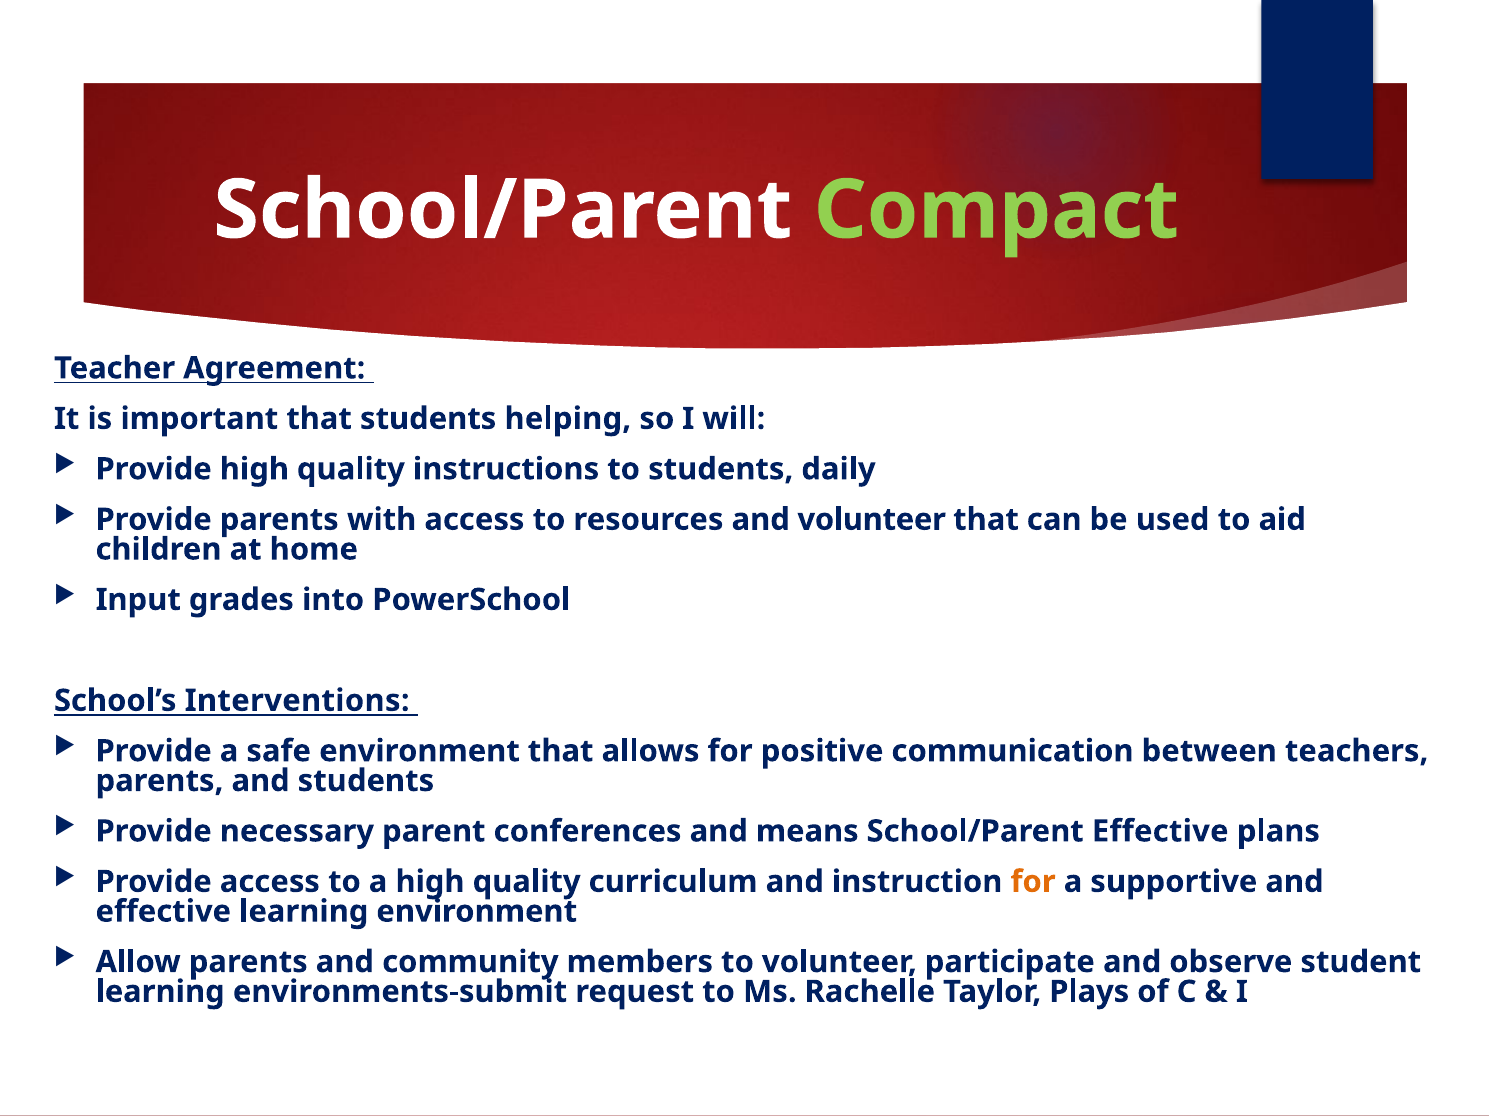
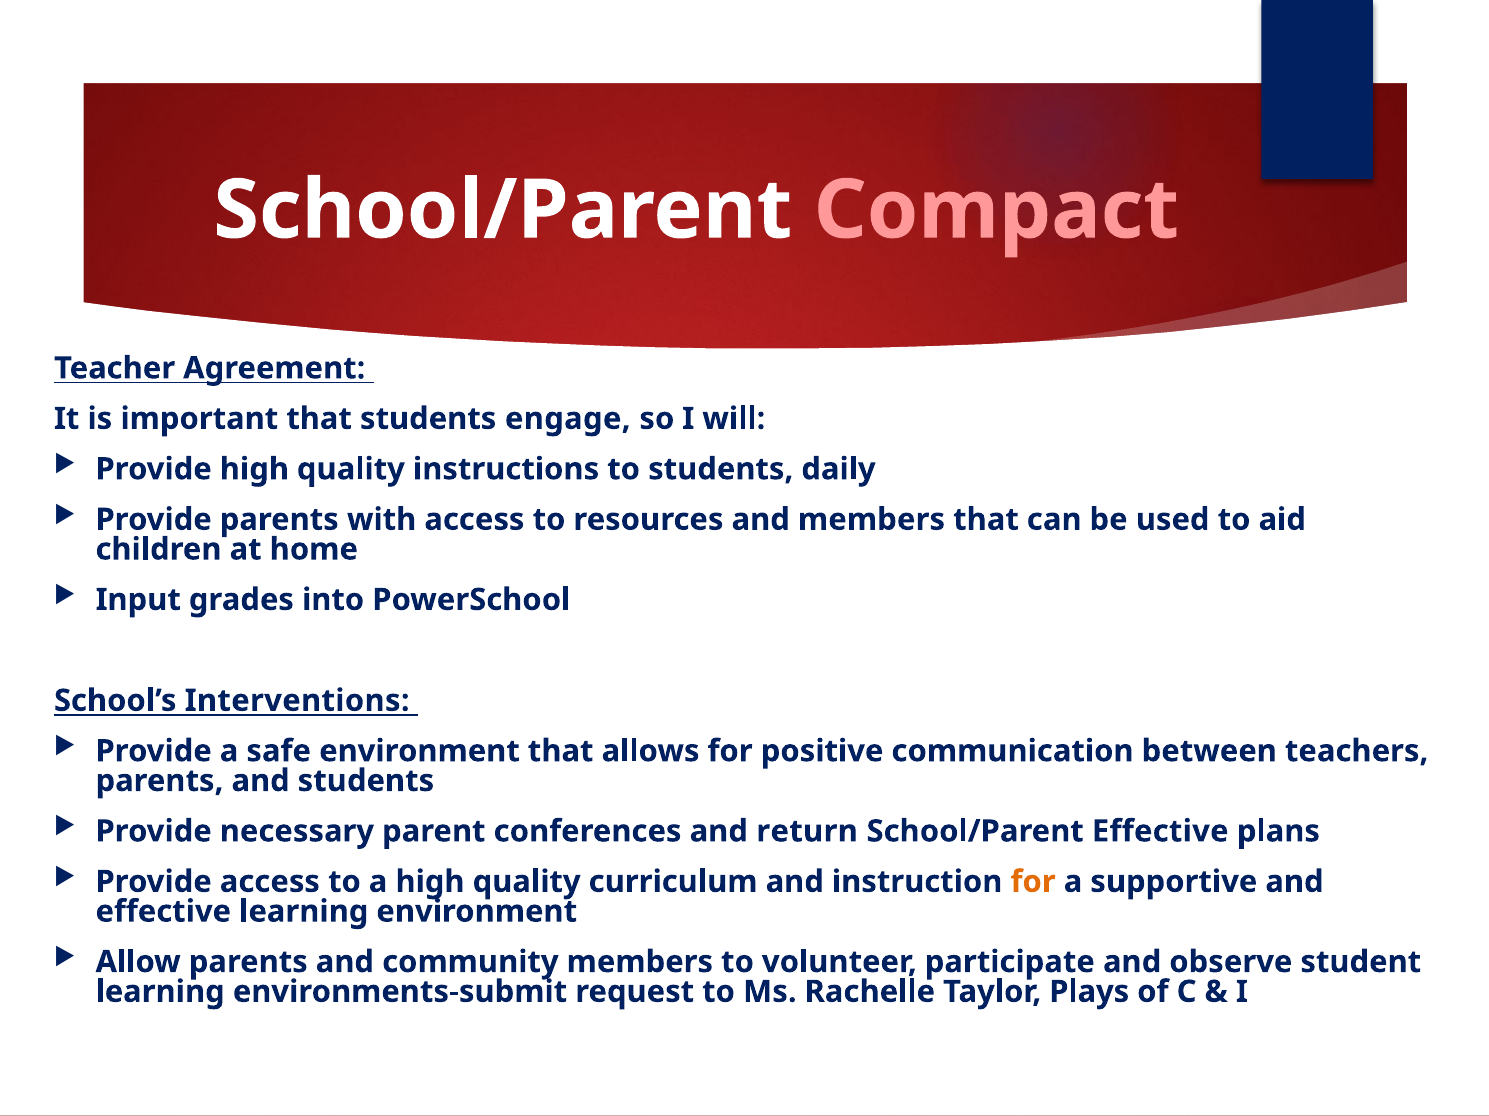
Compact colour: light green -> pink
helping: helping -> engage
and volunteer: volunteer -> members
means: means -> return
